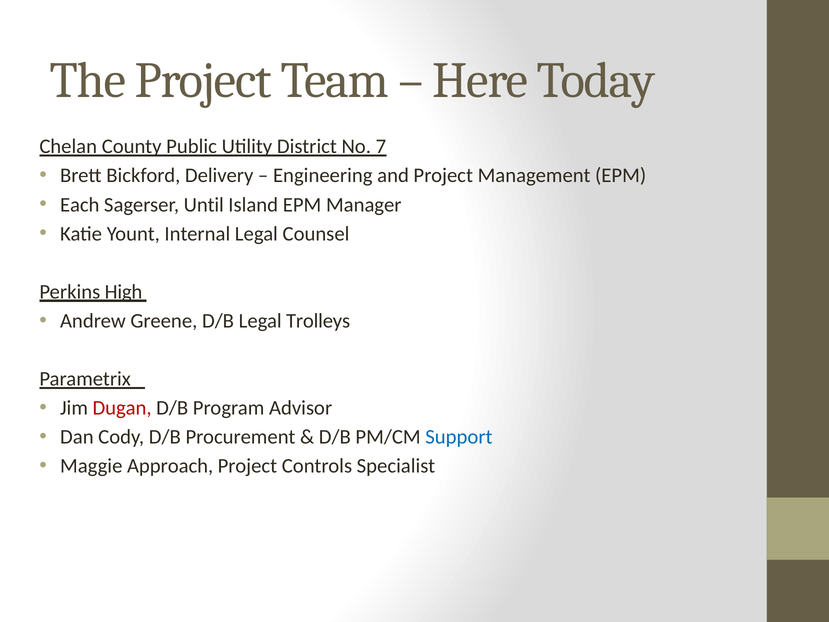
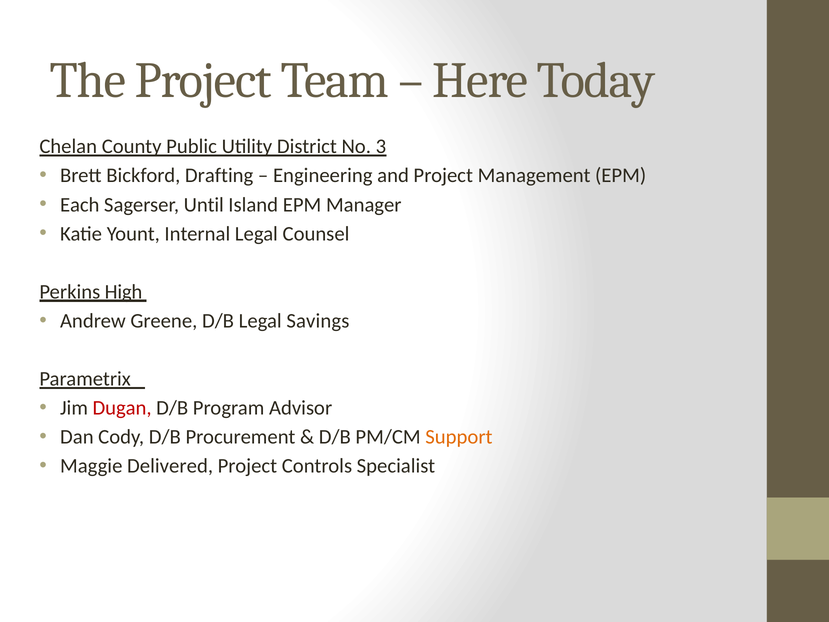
7: 7 -> 3
Delivery: Delivery -> Drafting
Trolleys: Trolleys -> Savings
Support colour: blue -> orange
Approach: Approach -> Delivered
